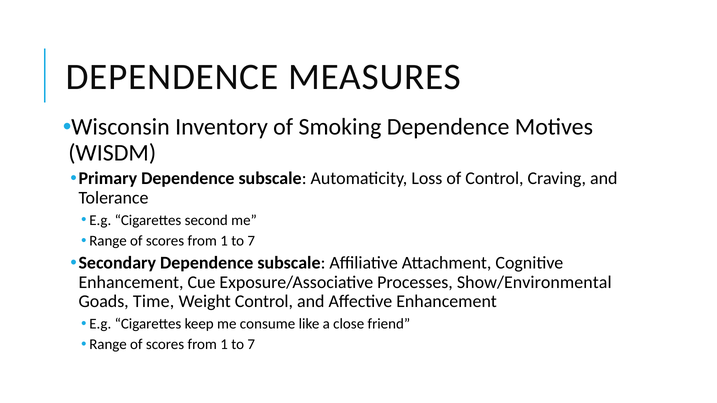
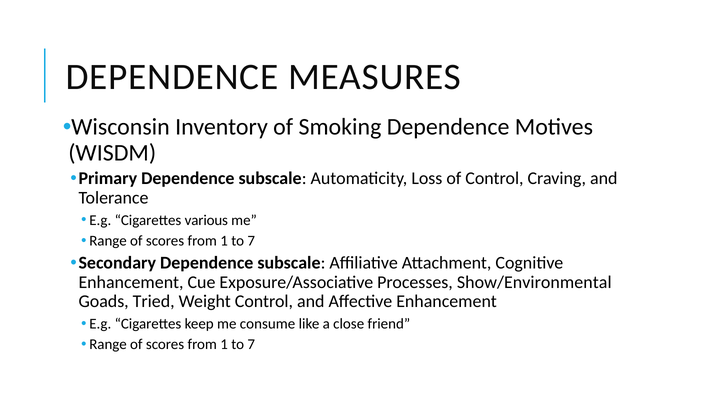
second: second -> various
Time: Time -> Tried
